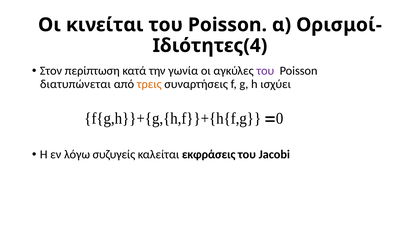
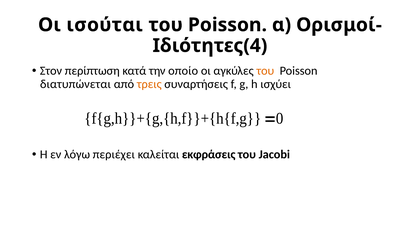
κινείται: κινείται -> ισούται
γωνία: γωνία -> οποίο
του at (265, 71) colour: purple -> orange
συζυγείς: συζυγείς -> περιέχει
